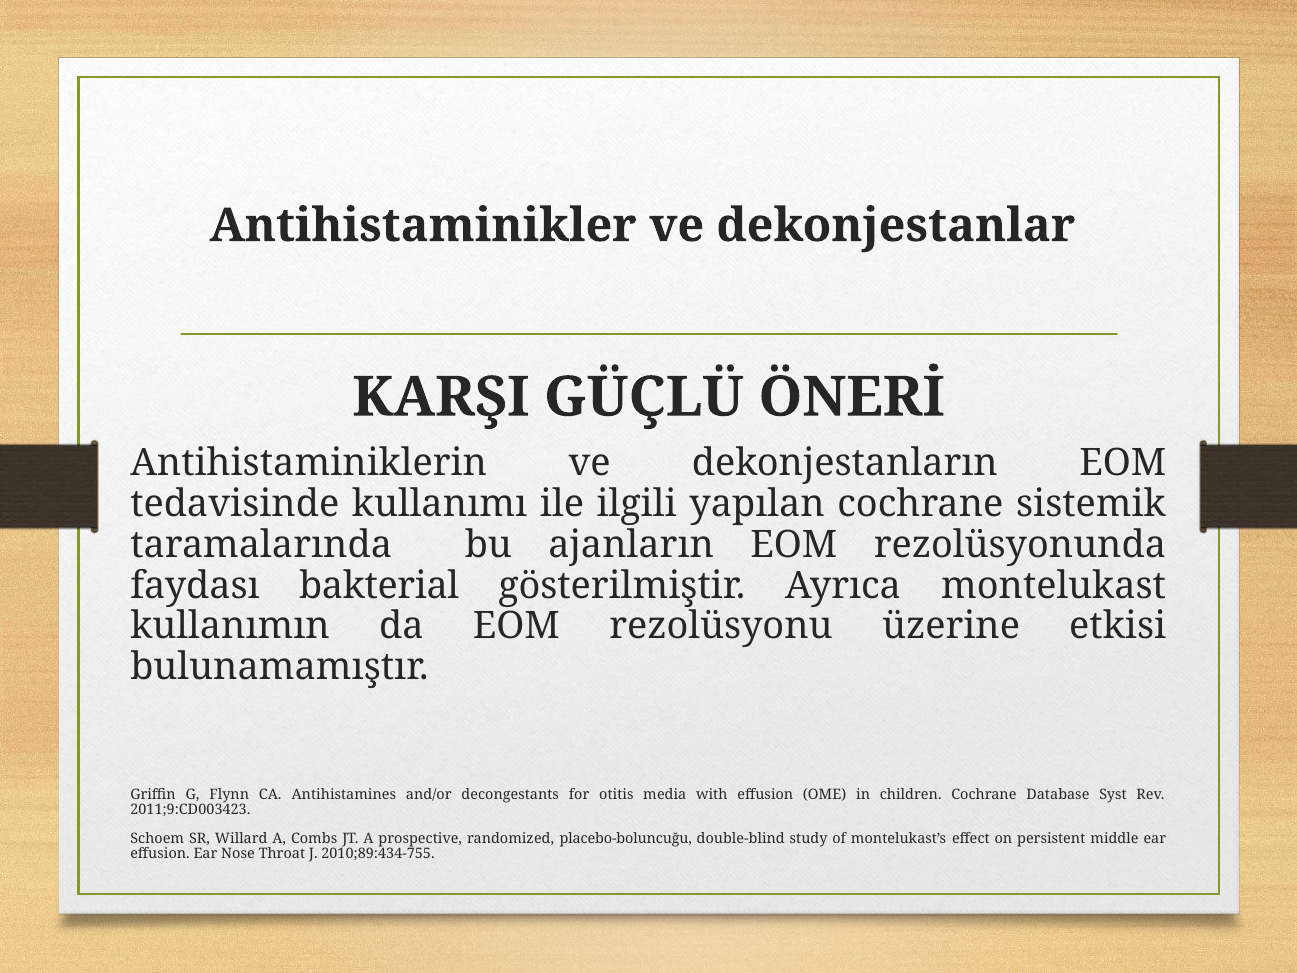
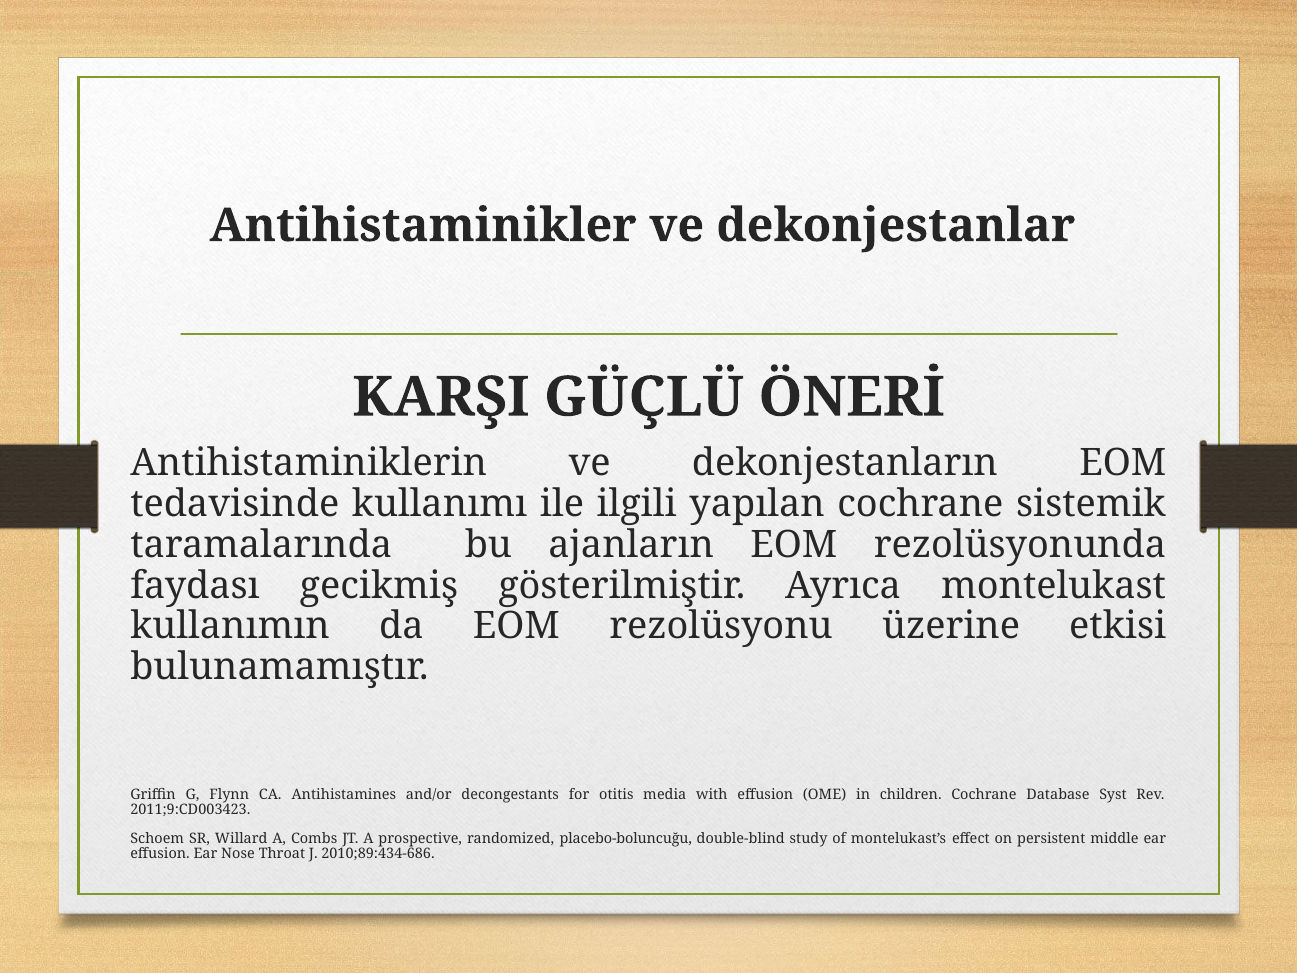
bakterial: bakterial -> gecikmiş
2010;89:434-755: 2010;89:434-755 -> 2010;89:434-686
